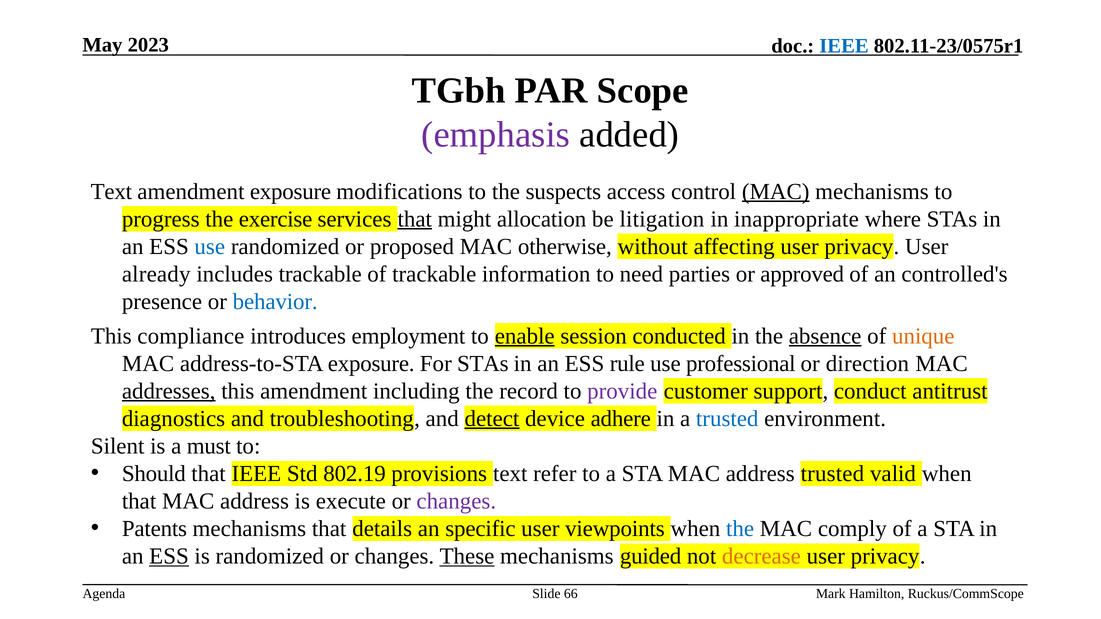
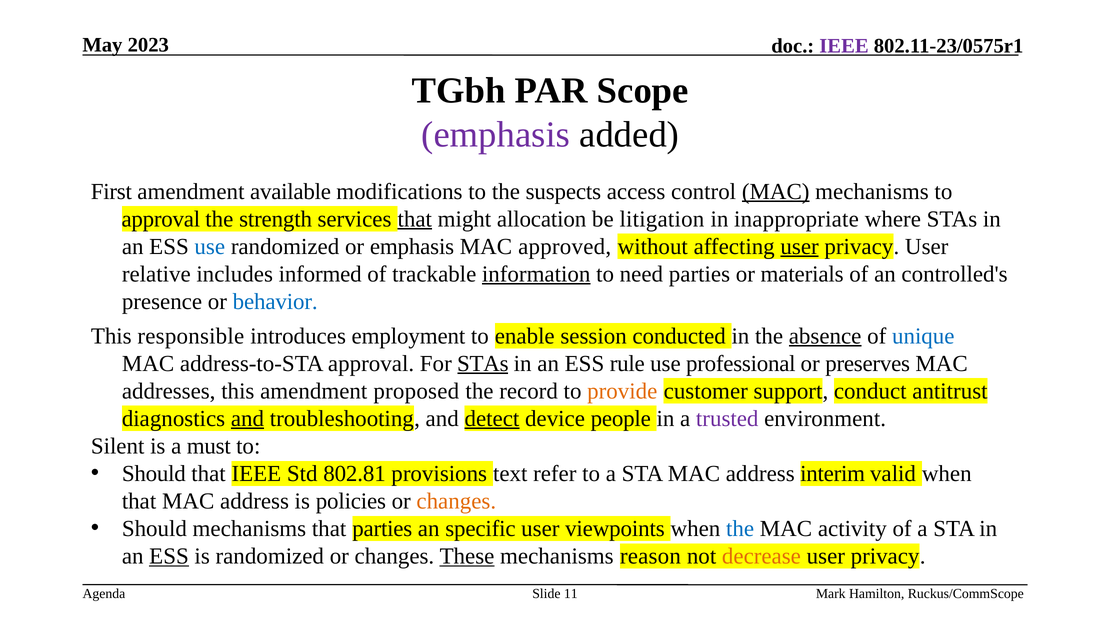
IEEE at (844, 46) colour: blue -> purple
Text at (111, 192): Text -> First
amendment exposure: exposure -> available
progress at (161, 219): progress -> approval
exercise: exercise -> strength
or proposed: proposed -> emphasis
otherwise: otherwise -> approved
user at (800, 247) underline: none -> present
already: already -> relative
includes trackable: trackable -> informed
information underline: none -> present
approved: approved -> materials
compliance: compliance -> responsible
enable underline: present -> none
unique colour: orange -> blue
address-to-STA exposure: exposure -> approval
STAs at (483, 364) underline: none -> present
direction: direction -> preserves
addresses underline: present -> none
including: including -> proposed
provide colour: purple -> orange
and at (247, 419) underline: none -> present
adhere: adhere -> people
trusted at (727, 419) colour: blue -> purple
802.19: 802.19 -> 802.81
address trusted: trusted -> interim
execute: execute -> policies
changes at (456, 501) colour: purple -> orange
Patents at (154, 529): Patents -> Should
that details: details -> parties
comply: comply -> activity
guided: guided -> reason
66: 66 -> 11
